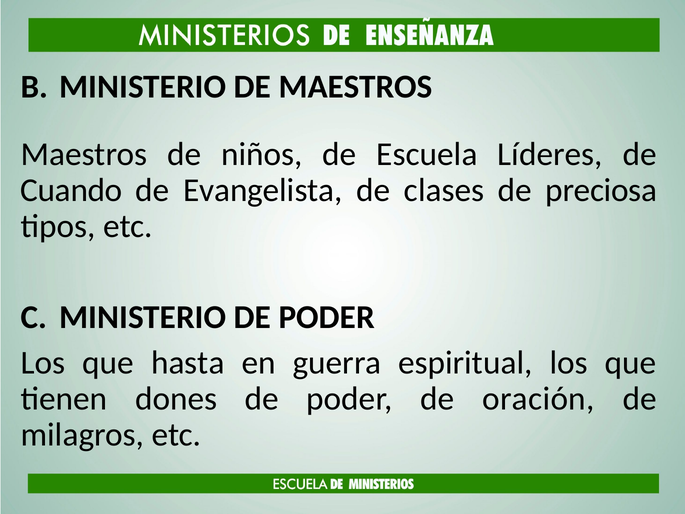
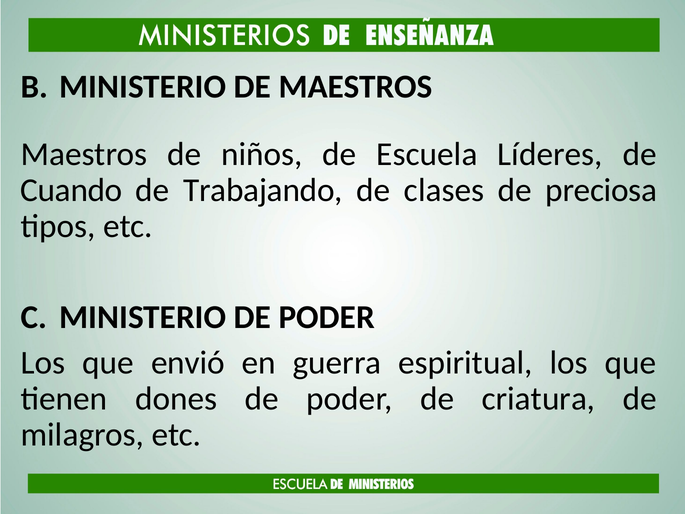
Evangelista: Evangelista -> Trabajando
hasta: hasta -> envió
oración: oración -> criatura
